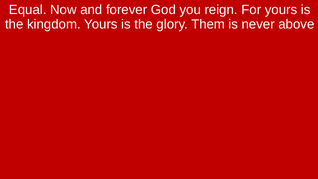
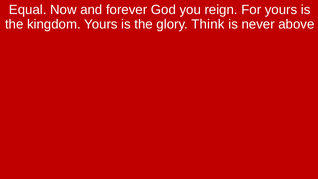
Them: Them -> Think
